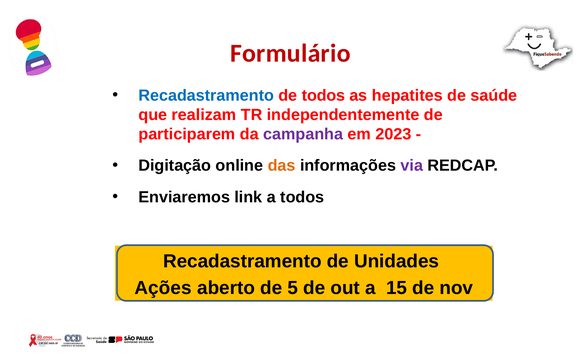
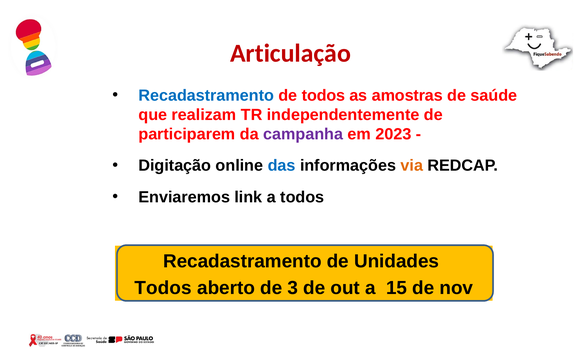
Formulário: Formulário -> Articulação
hepatites: hepatites -> amostras
das colour: orange -> blue
via colour: purple -> orange
Ações at (163, 288): Ações -> Todos
5: 5 -> 3
